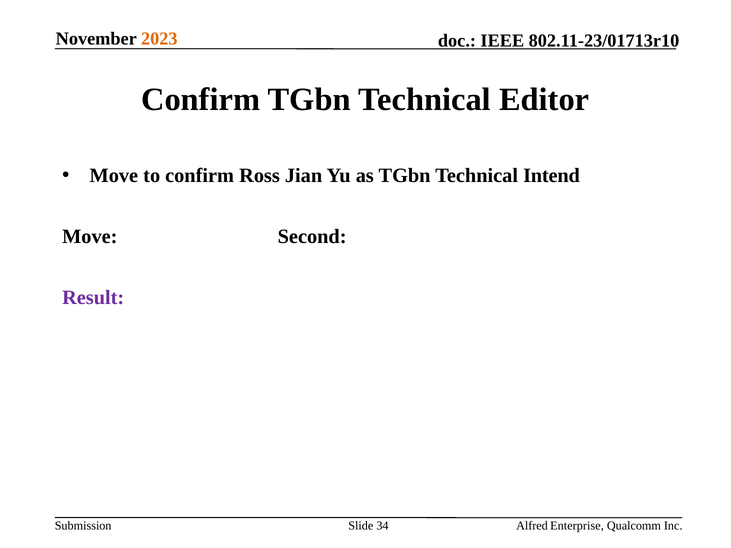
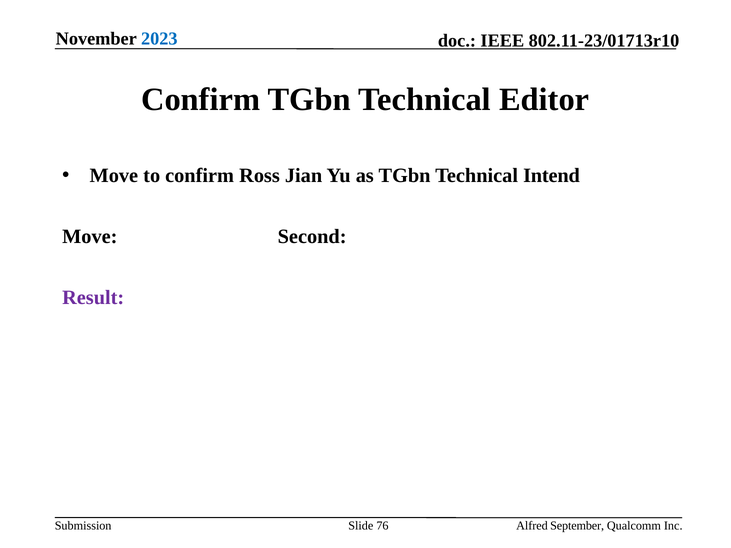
2023 colour: orange -> blue
34: 34 -> 76
Enterprise: Enterprise -> September
